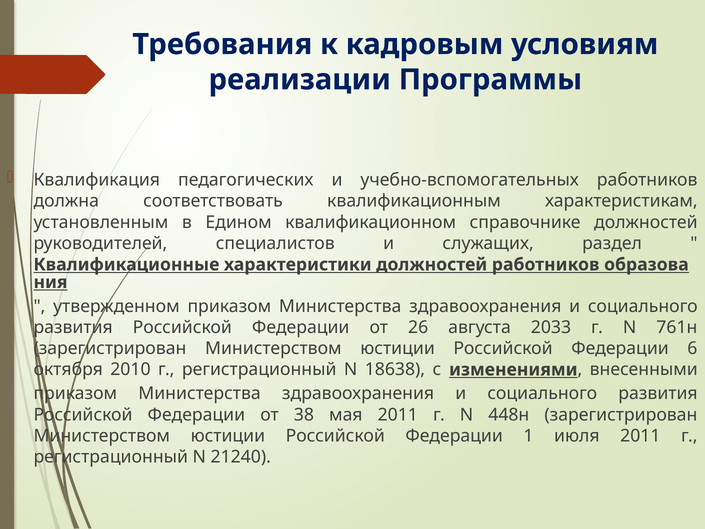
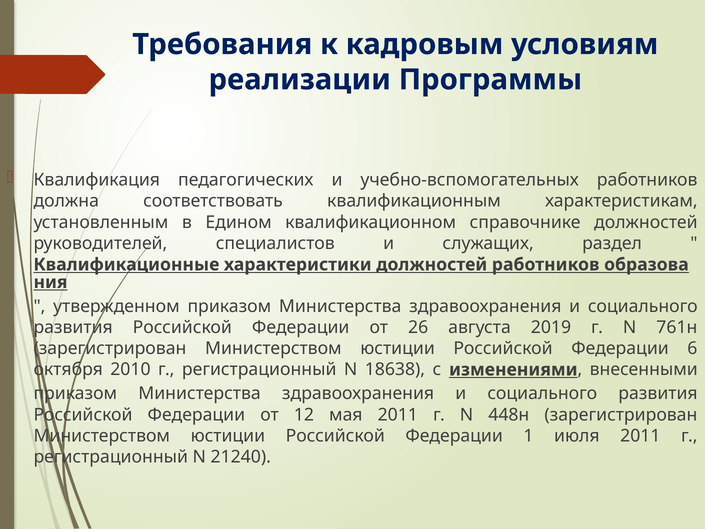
2033: 2033 -> 2019
38: 38 -> 12
